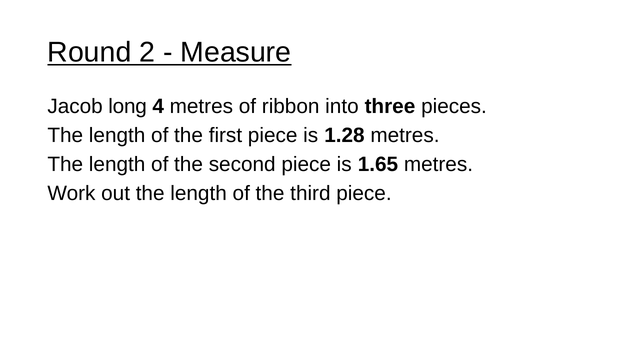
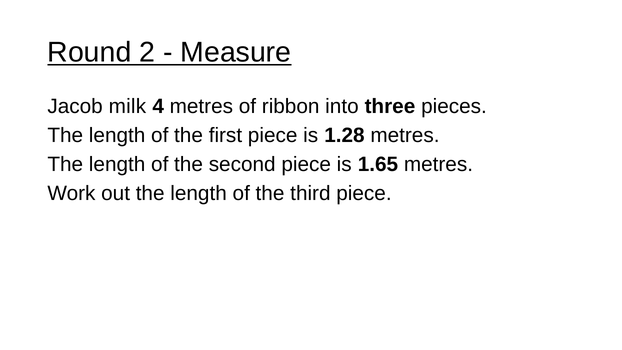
long: long -> milk
